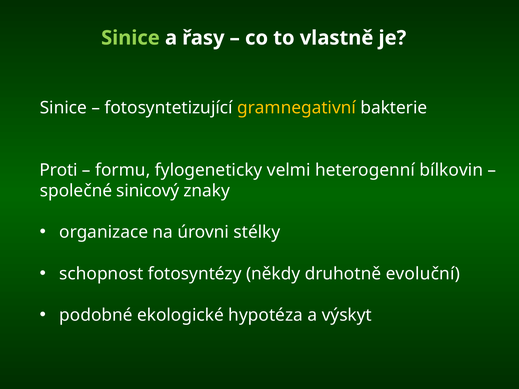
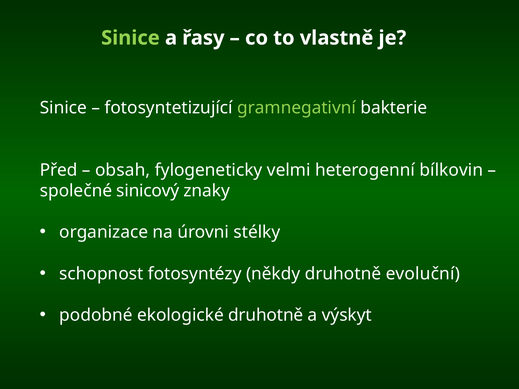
gramnegativní colour: yellow -> light green
Proti: Proti -> Před
formu: formu -> obsah
ekologické hypotéza: hypotéza -> druhotně
